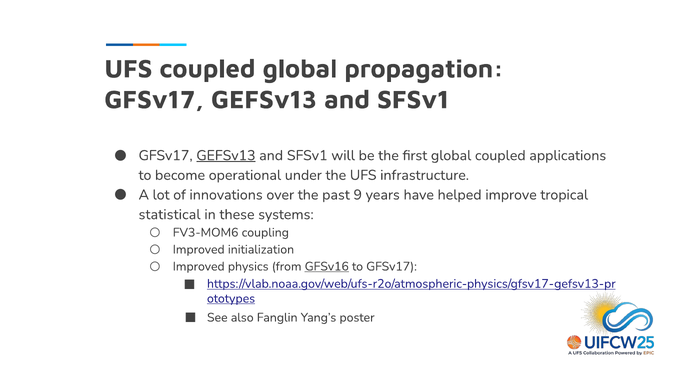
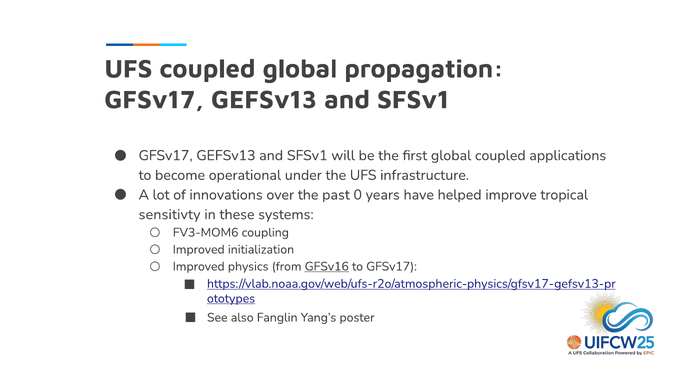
GEFSv13 at (226, 155) underline: present -> none
9: 9 -> 0
statistical: statistical -> sensitivty
